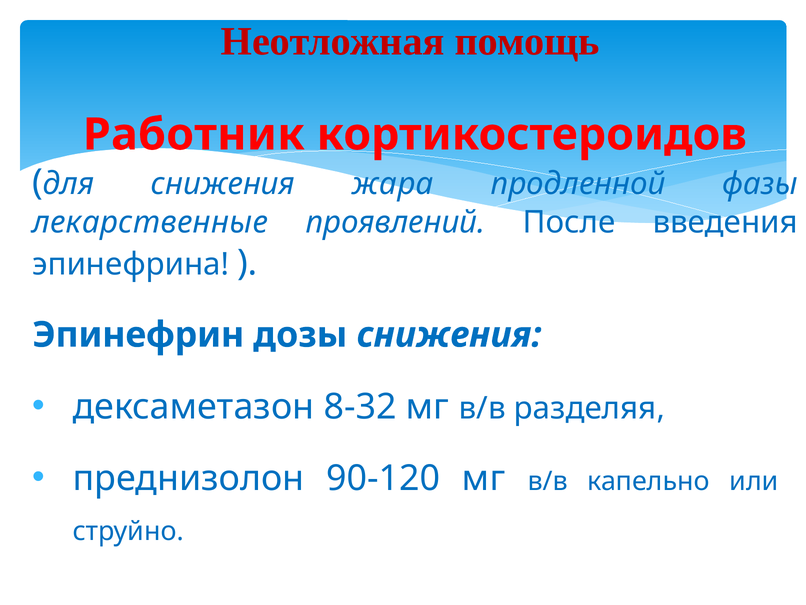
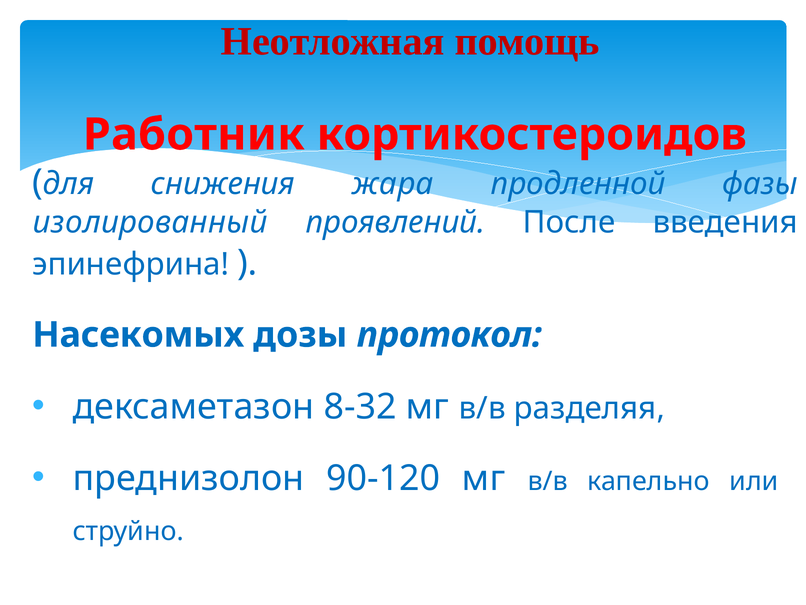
лекарственные: лекарственные -> изолированный
Эпинефрин: Эпинефрин -> Насекомых
дозы снижения: снижения -> протокол
